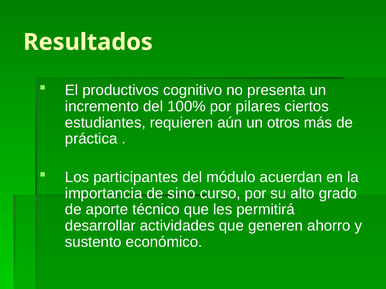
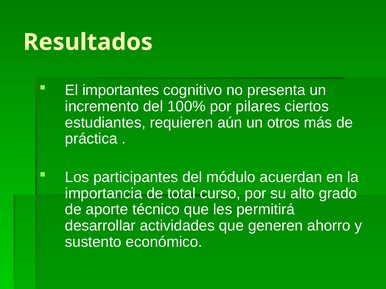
productivos: productivos -> importantes
sino: sino -> total
